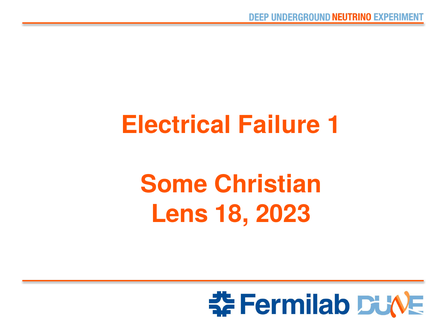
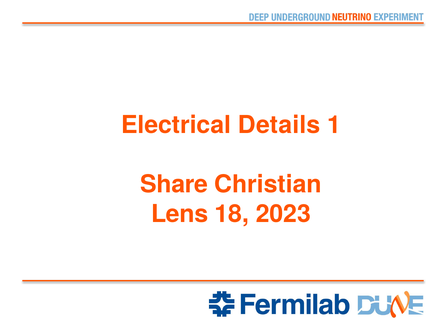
Failure: Failure -> Details
Some: Some -> Share
